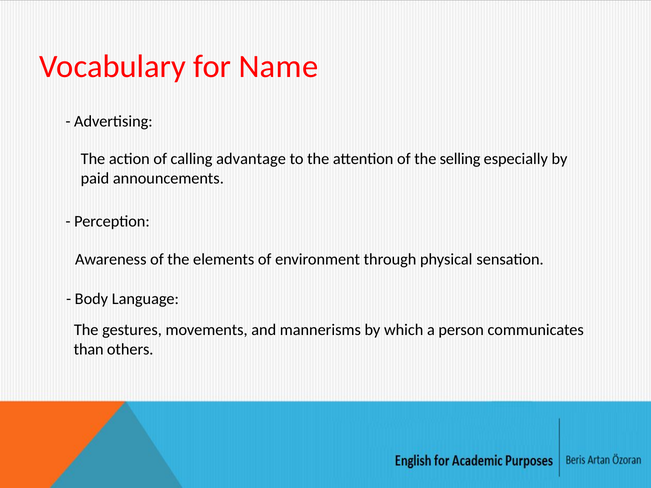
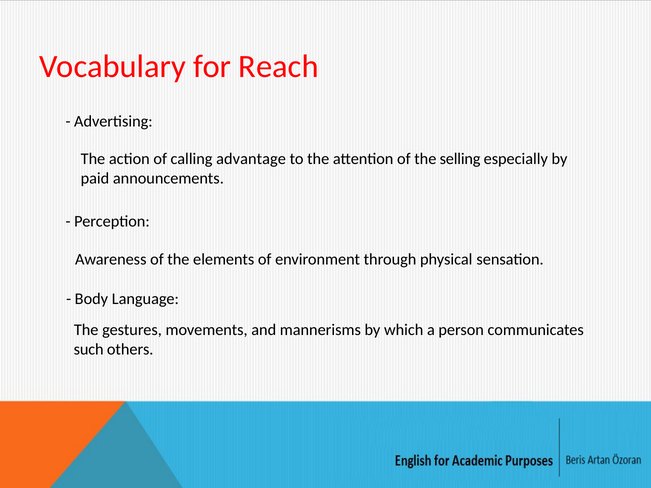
Name: Name -> Reach
than: than -> such
